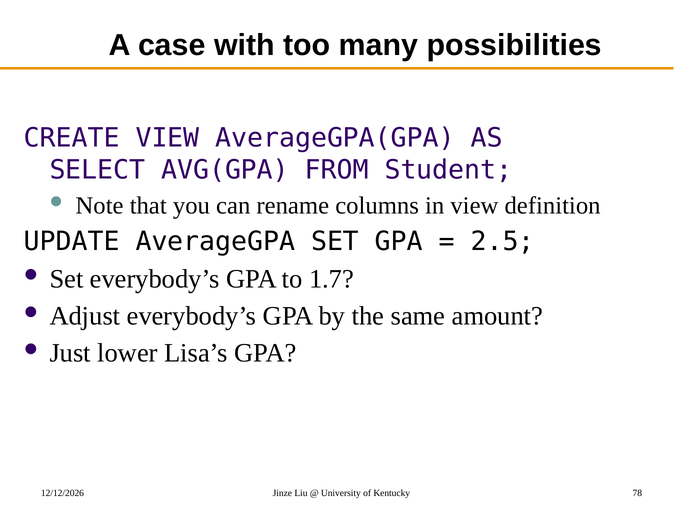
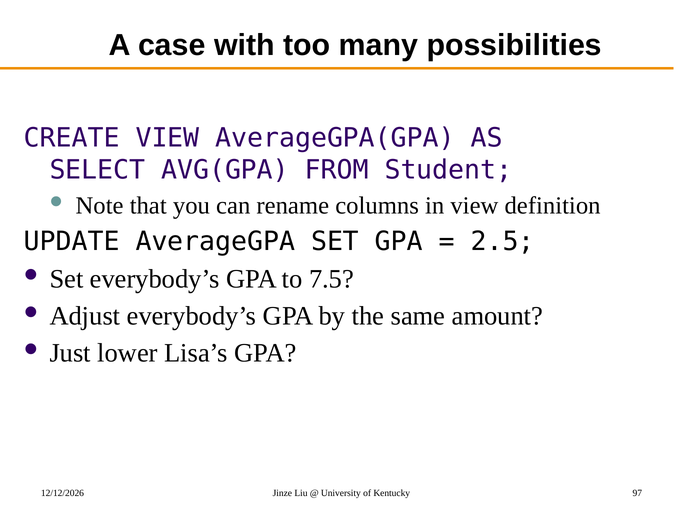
1.7: 1.7 -> 7.5
78: 78 -> 97
